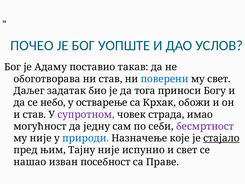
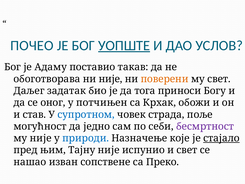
УОПШТЕ underline: none -> present
ни став: став -> није
поверени colour: blue -> orange
небо: небо -> оног
остварење: остварење -> потчињен
супротном colour: purple -> blue
имао: имао -> поље
једну: једну -> једно
посебност: посебност -> сопствене
Праве: Праве -> Преко
